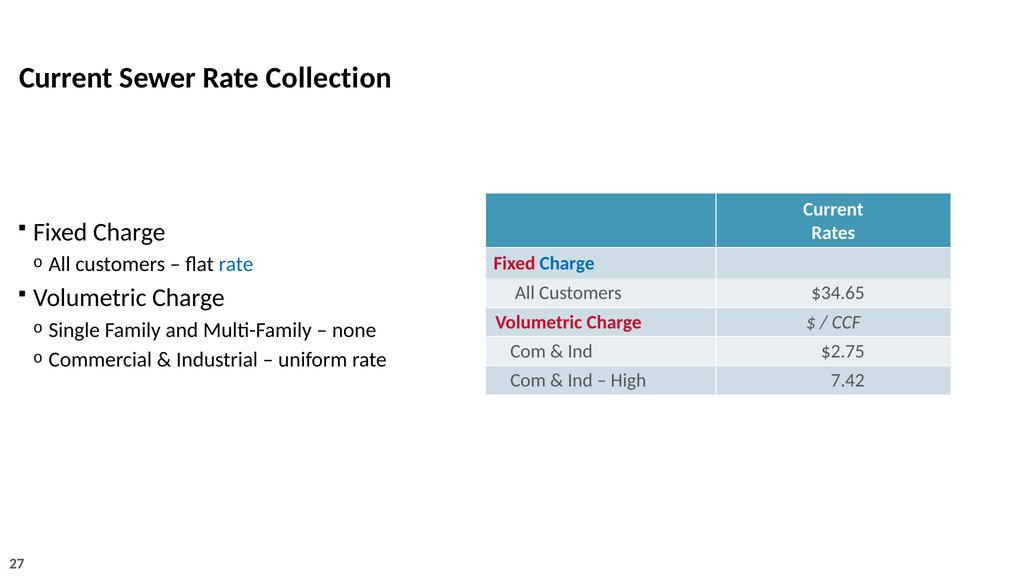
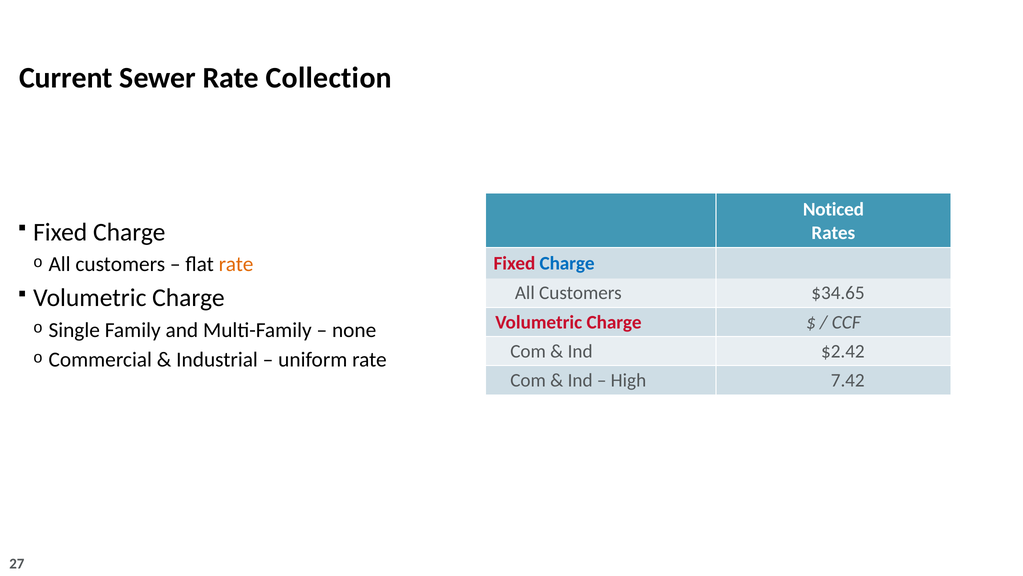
Current at (833, 209): Current -> Noticed
rate at (236, 264) colour: blue -> orange
$2.75: $2.75 -> $2.42
